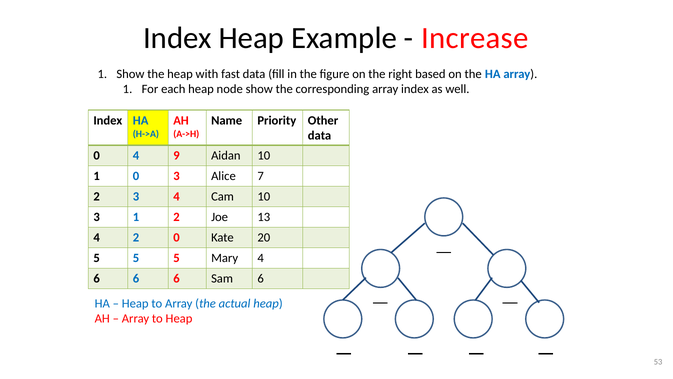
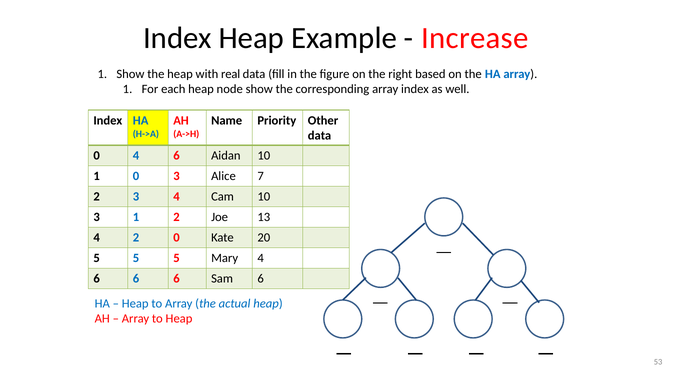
fast: fast -> real
0 4 9: 9 -> 6
